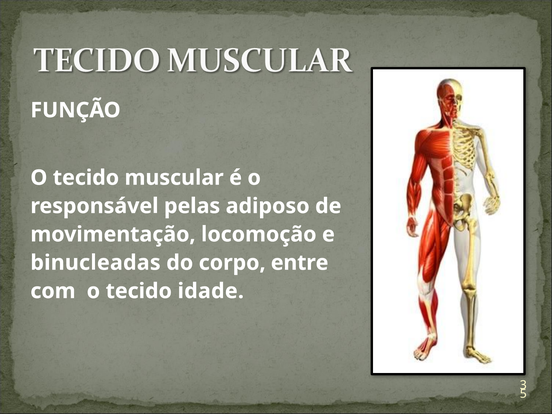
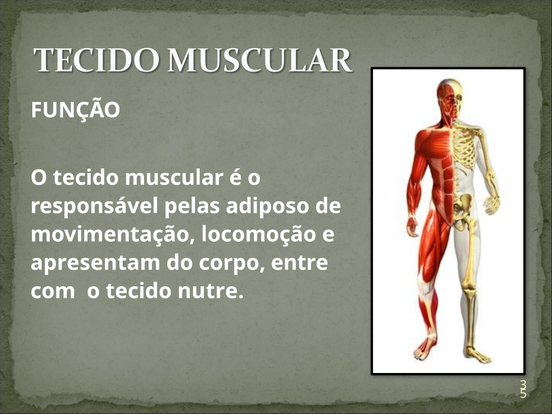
binucleadas: binucleadas -> apresentam
idade: idade -> nutre
